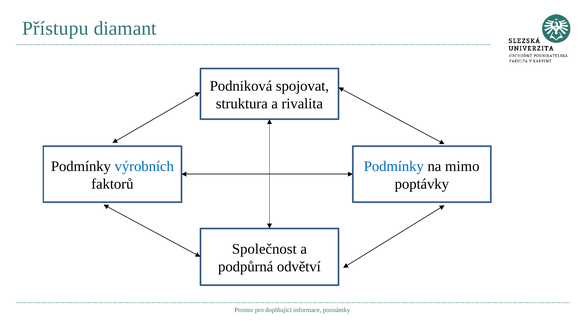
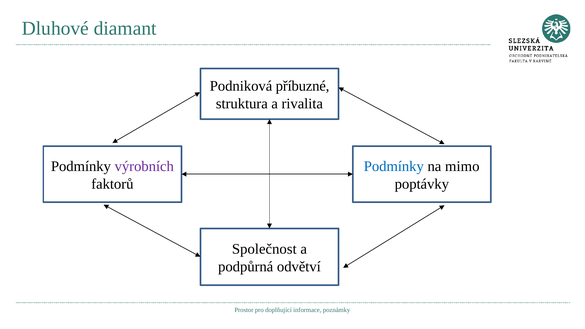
Přístupu: Přístupu -> Dluhové
spojovat: spojovat -> příbuzné
výrobních colour: blue -> purple
